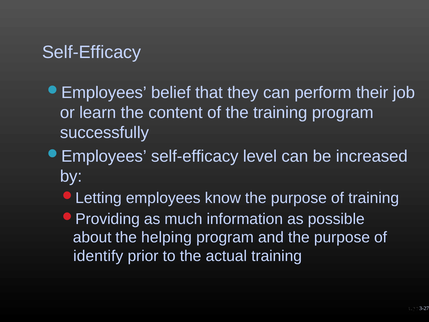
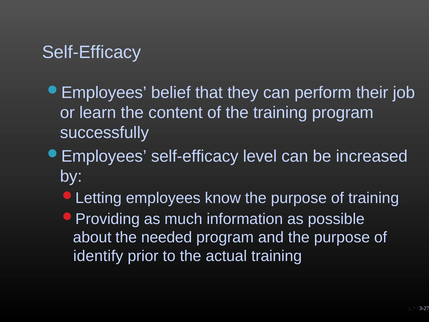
helping: helping -> needed
